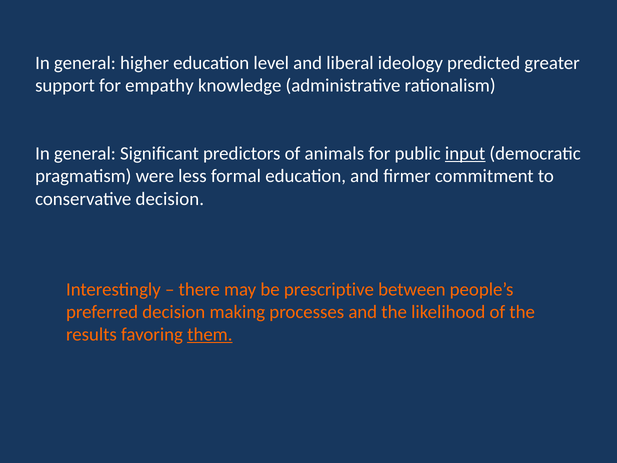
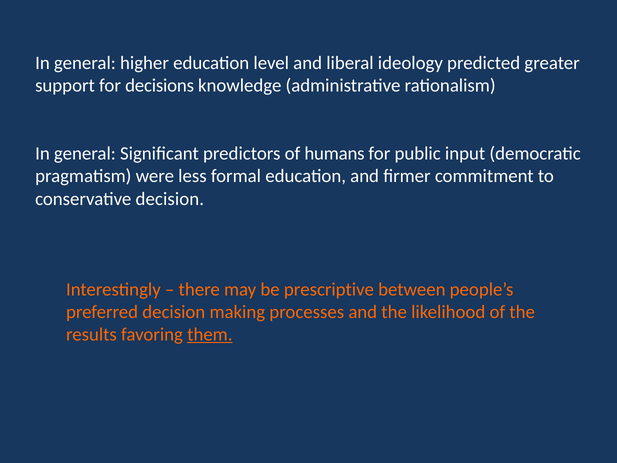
empathy: empathy -> decisions
animals: animals -> humans
input underline: present -> none
